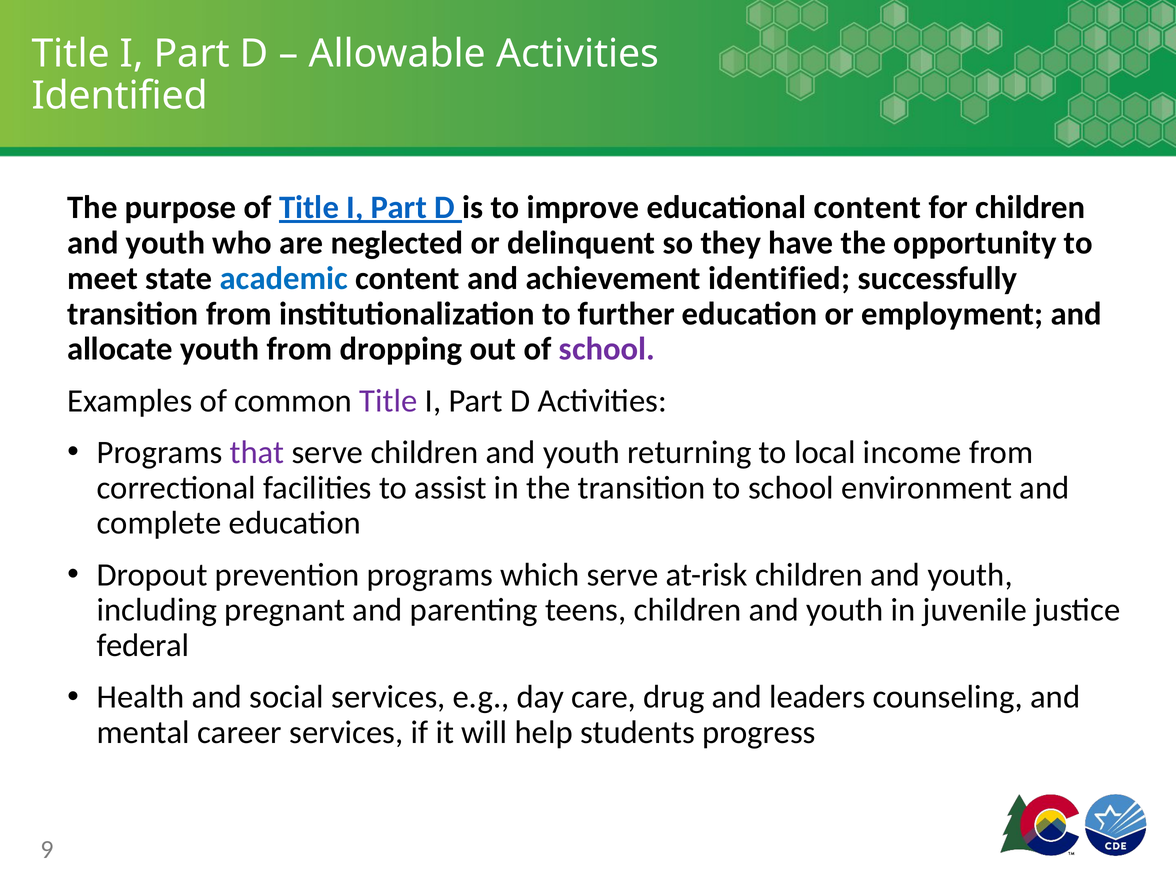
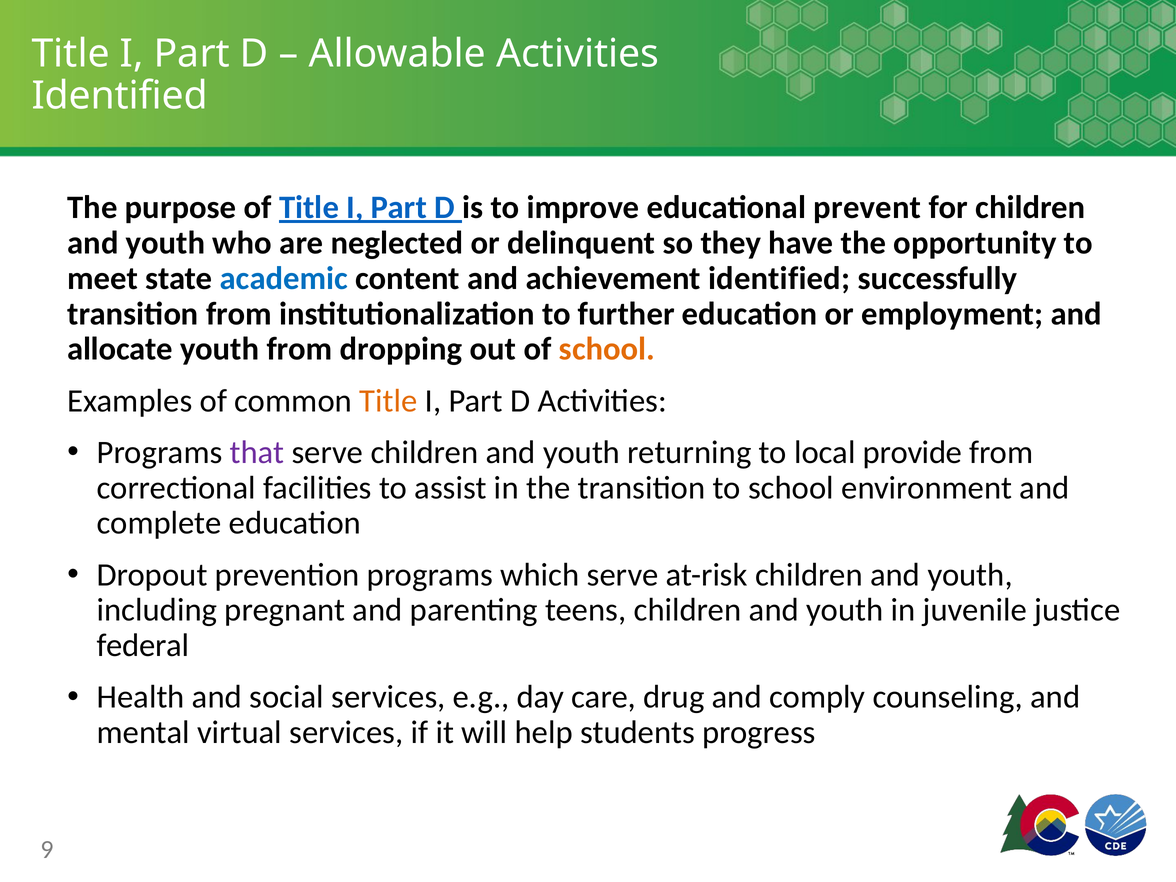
educational content: content -> prevent
school at (607, 349) colour: purple -> orange
Title at (388, 401) colour: purple -> orange
income: income -> provide
leaders: leaders -> comply
career: career -> virtual
